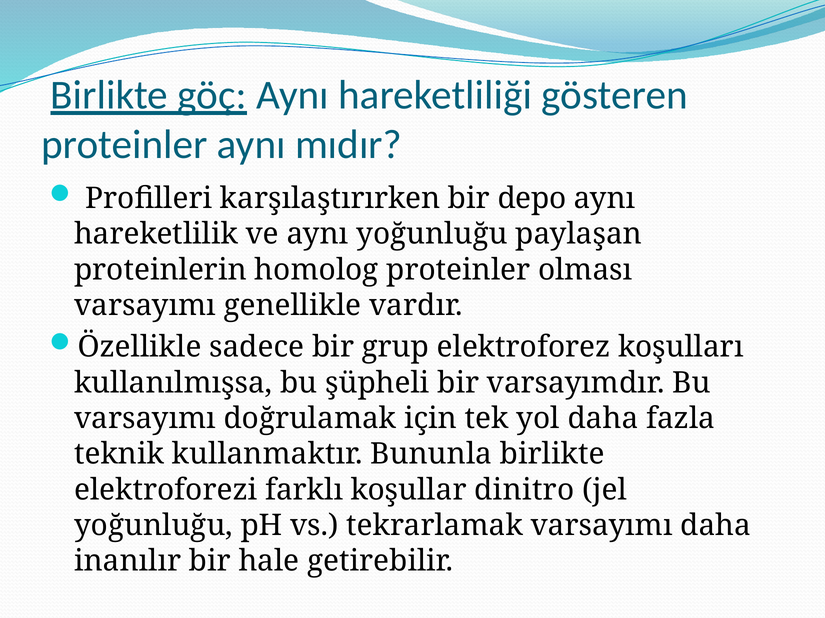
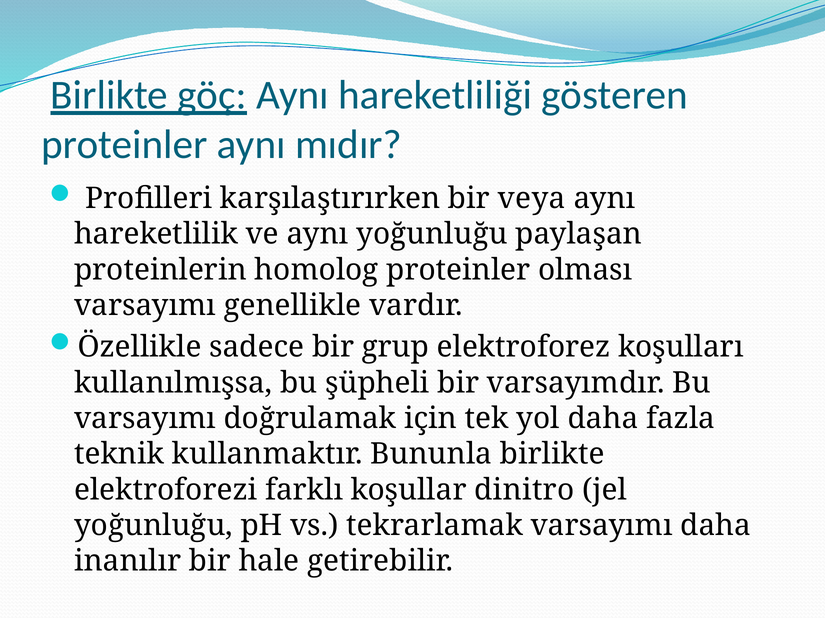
depo: depo -> veya
